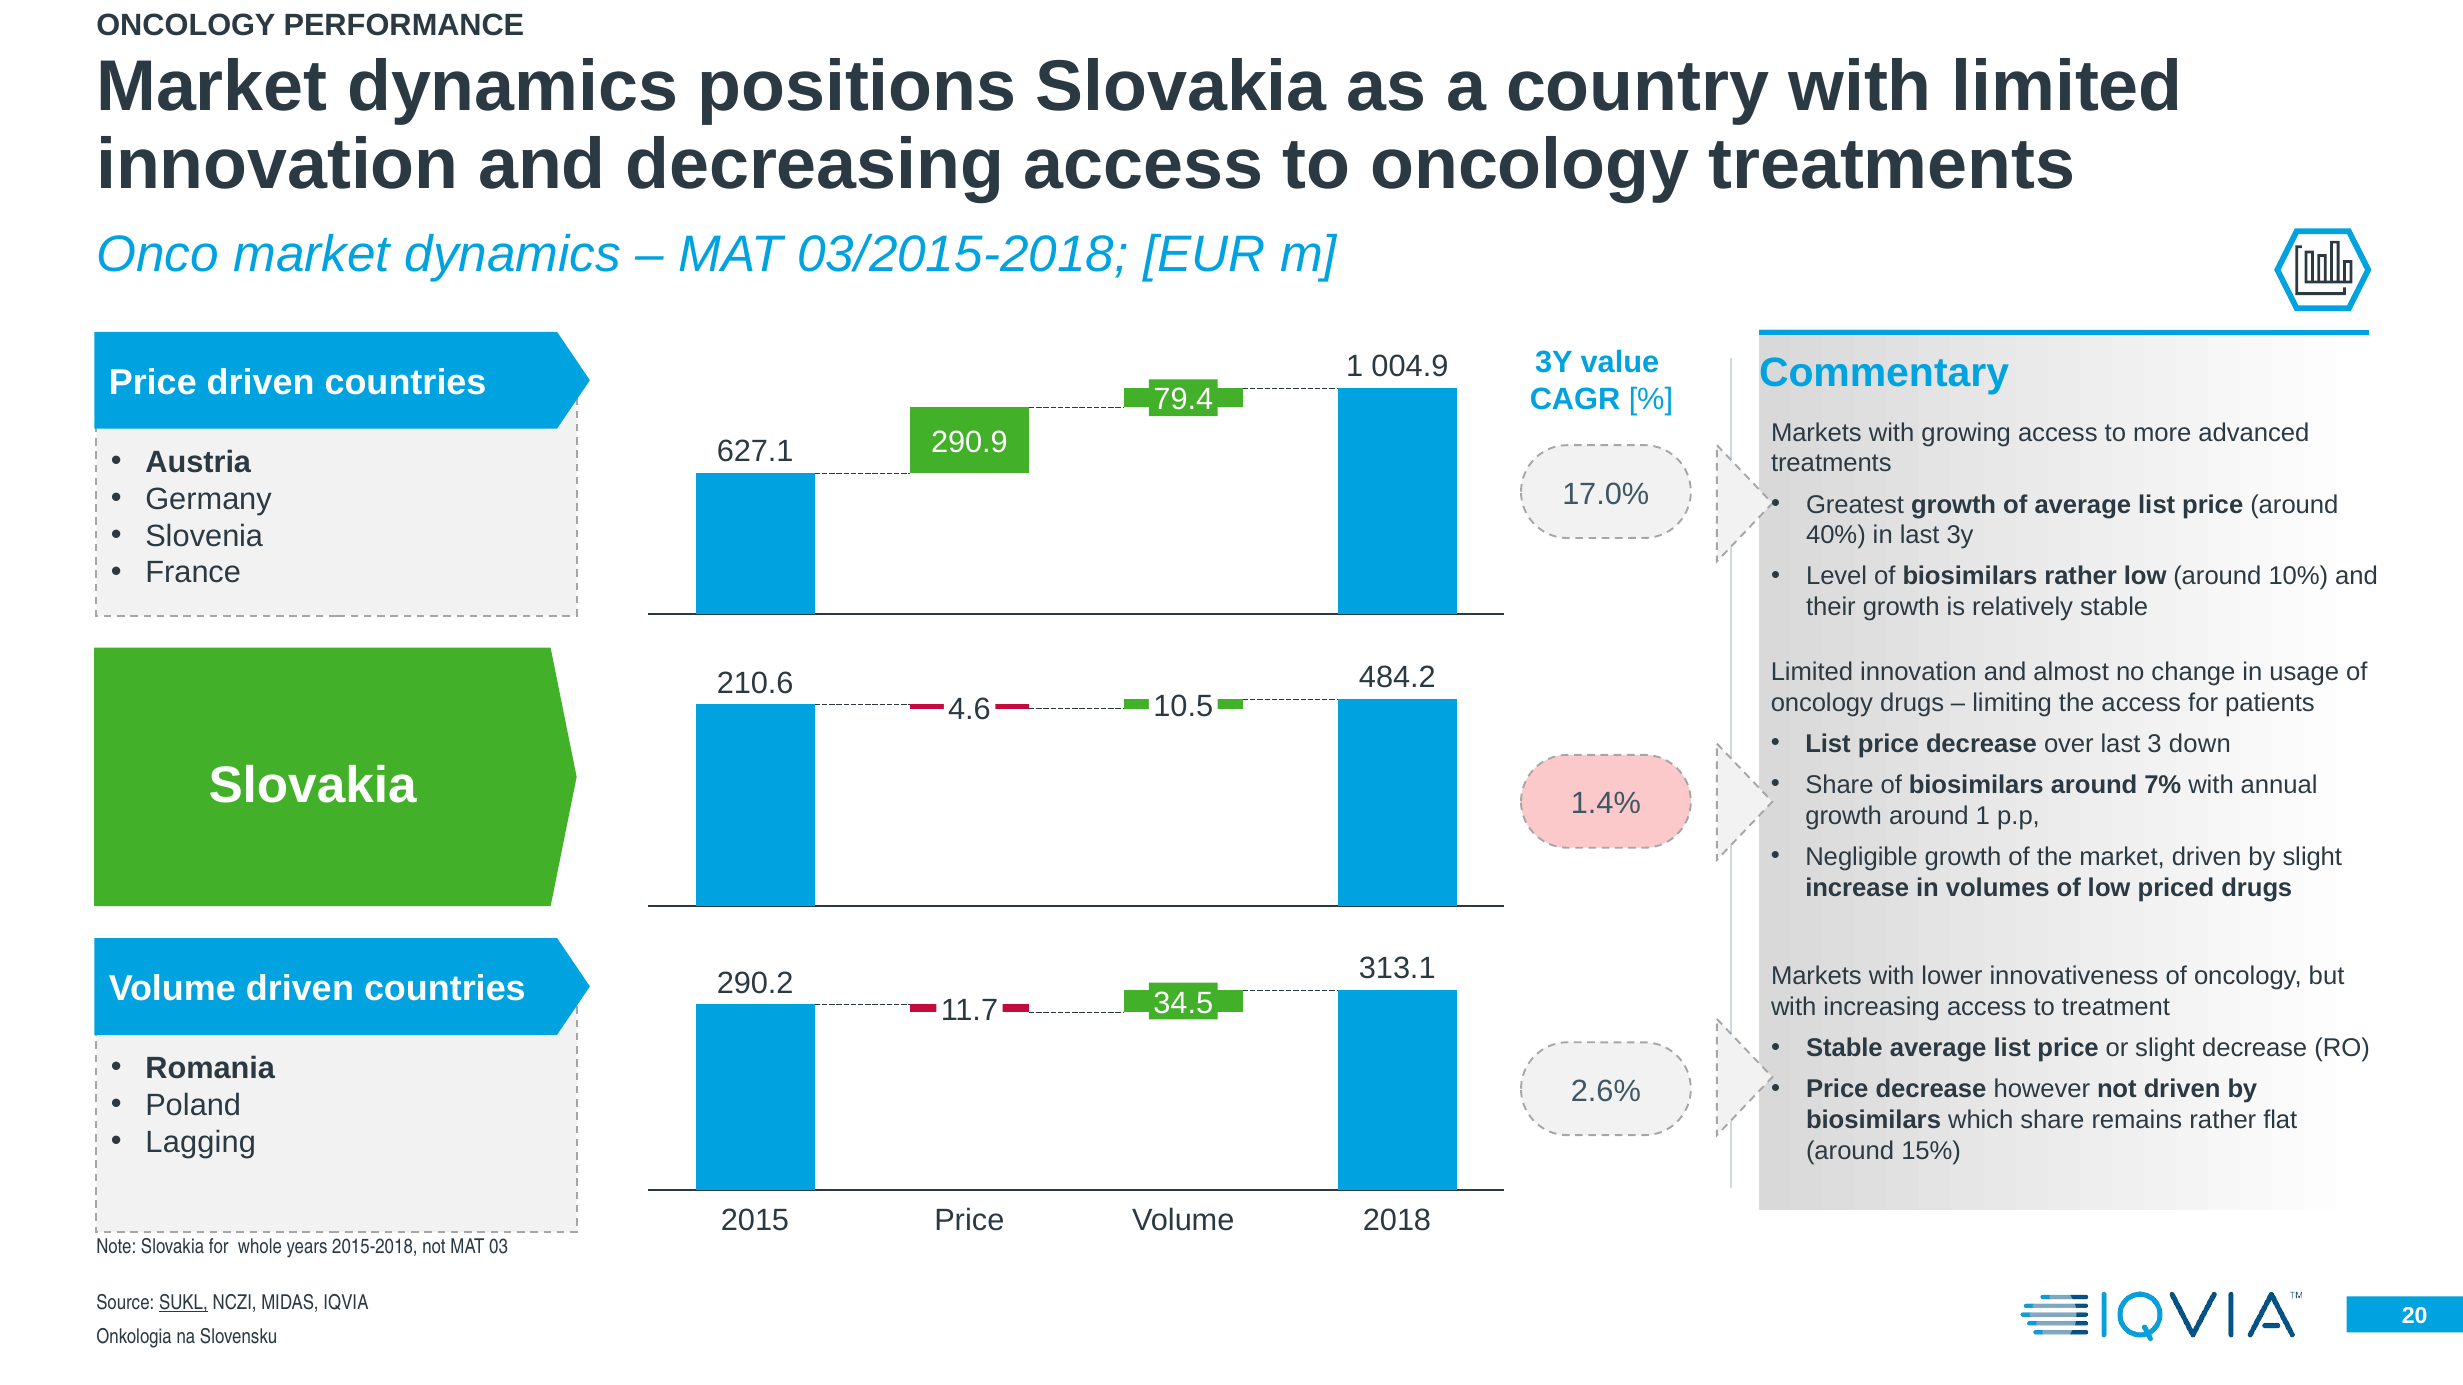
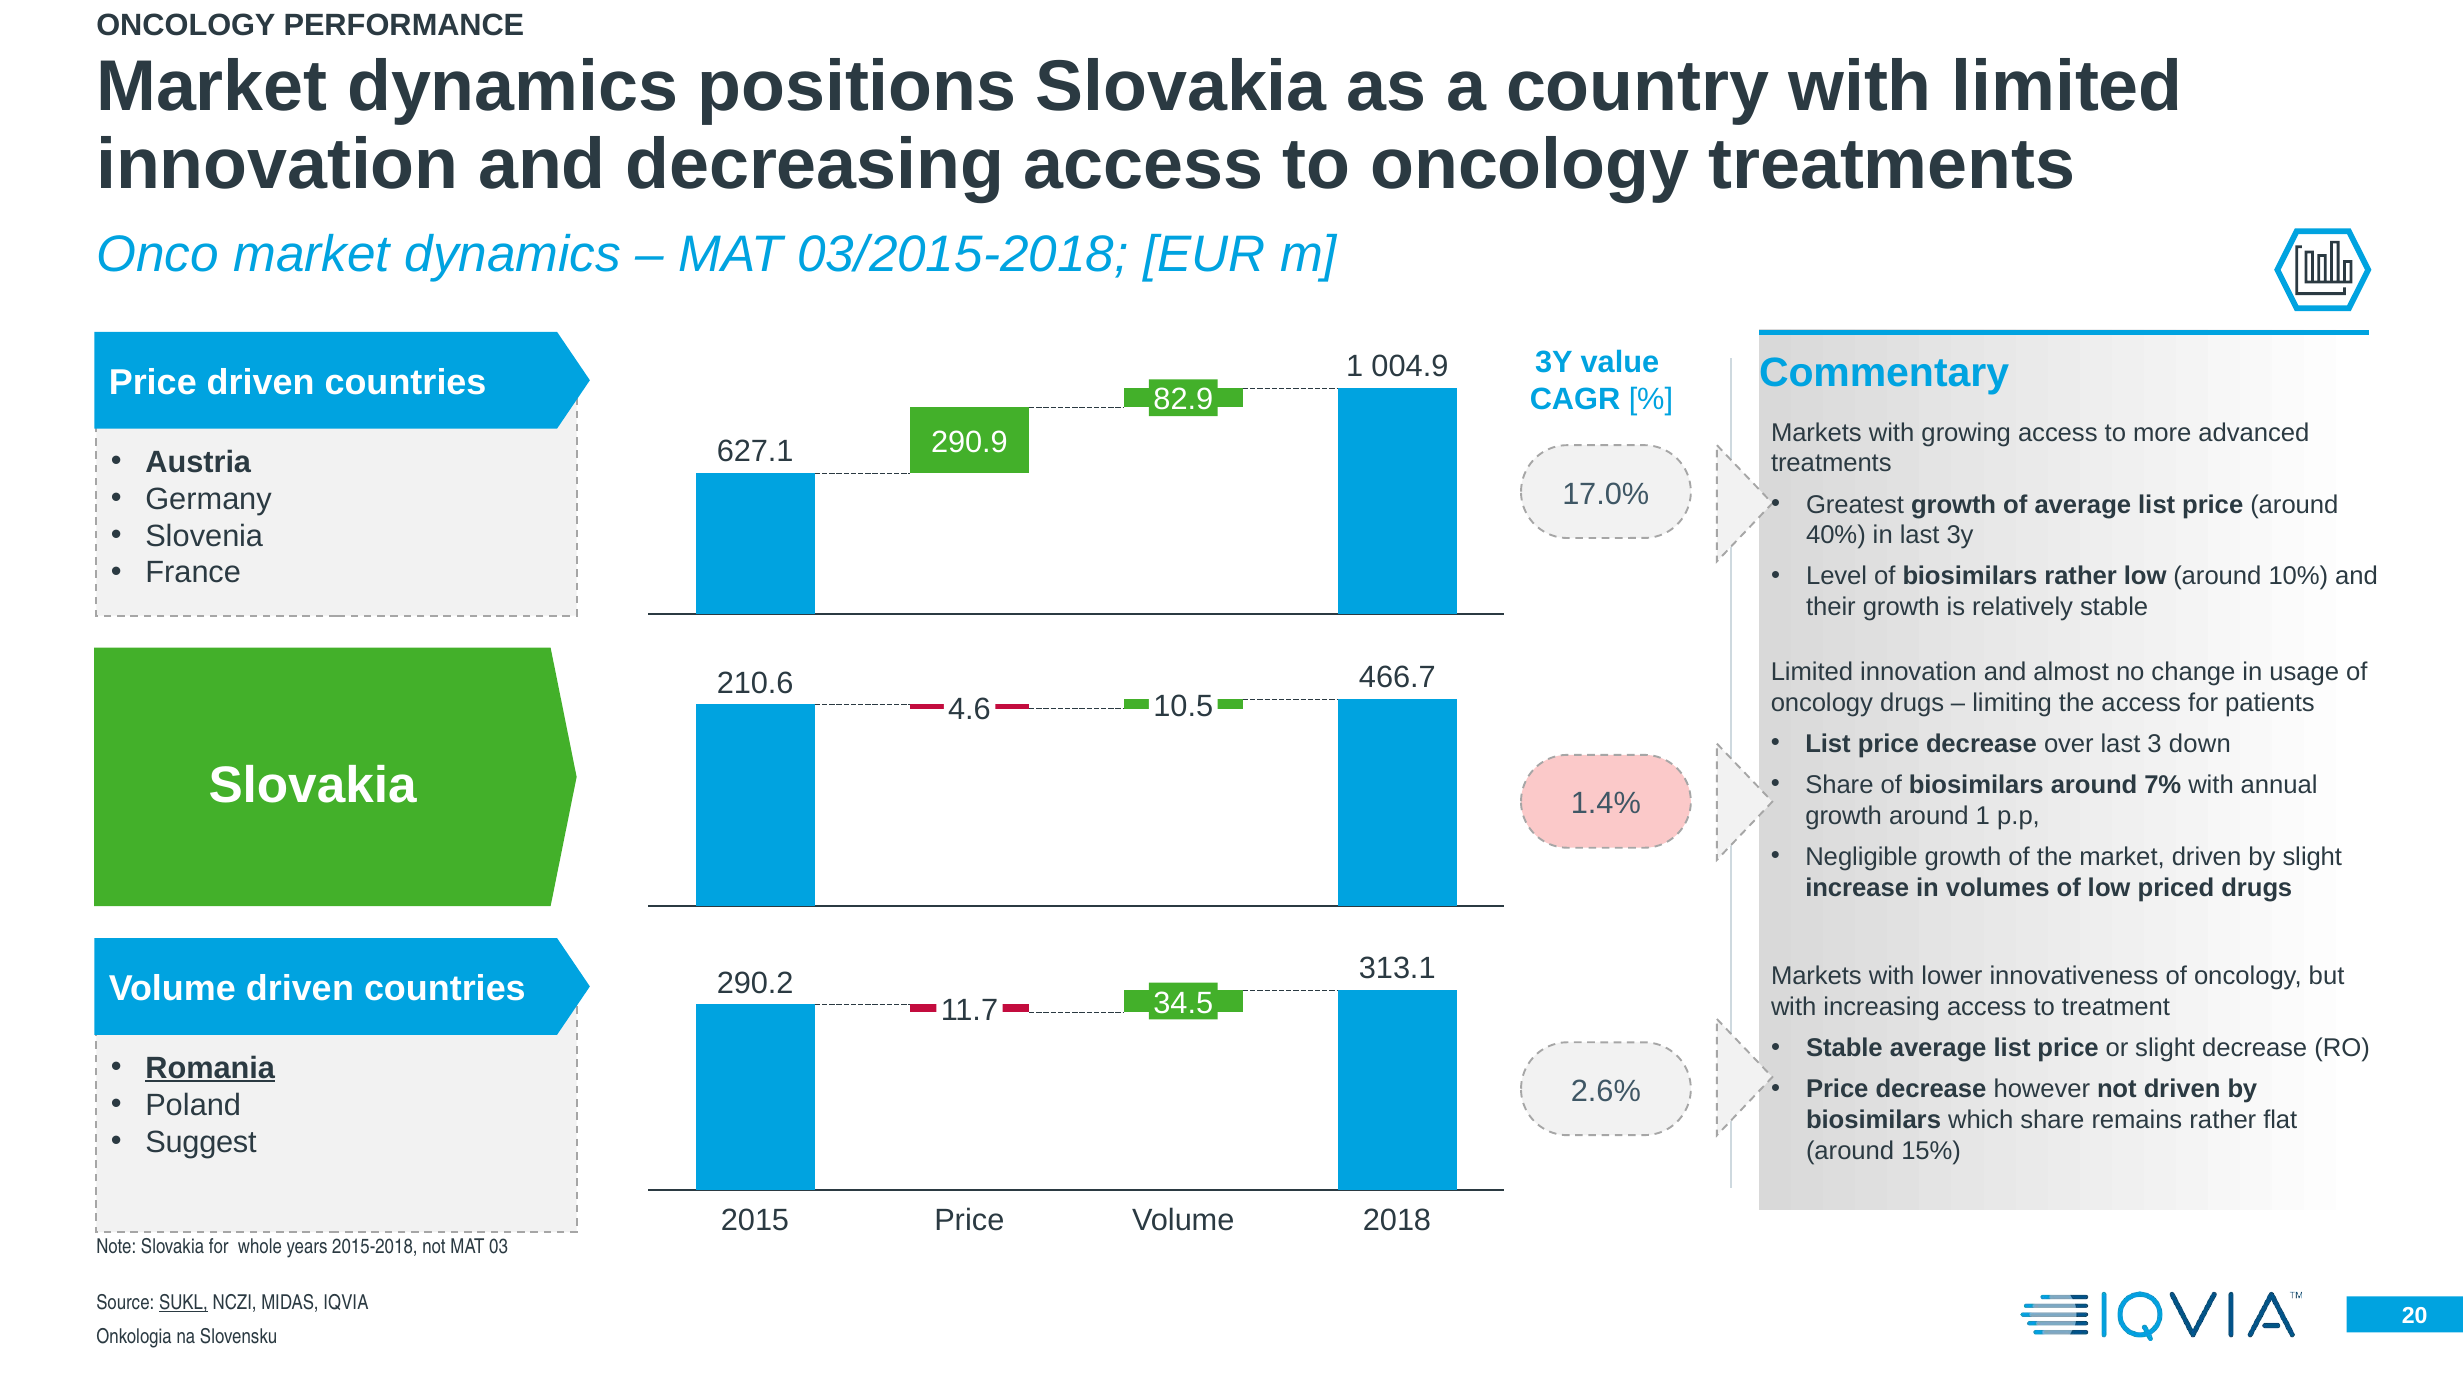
79.4: 79.4 -> 82.9
484.2: 484.2 -> 466.7
Romania underline: none -> present
Lagging: Lagging -> Suggest
